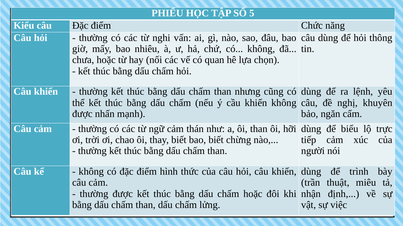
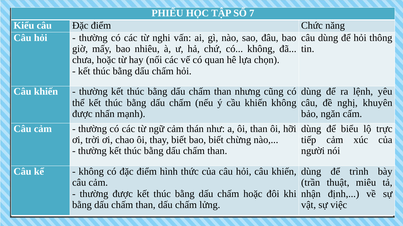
5: 5 -> 7
